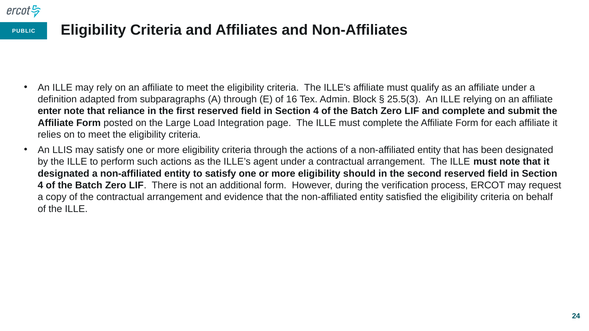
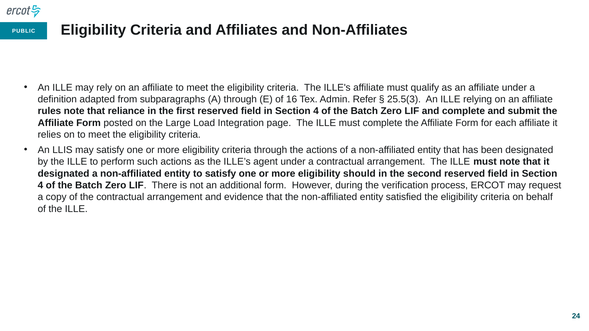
Block: Block -> Refer
enter: enter -> rules
